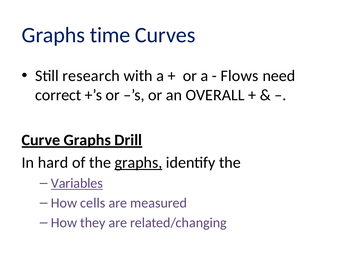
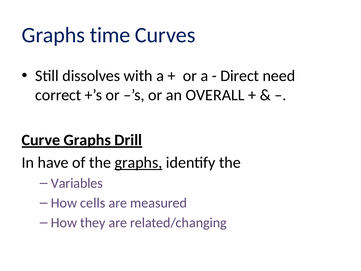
research: research -> dissolves
Flows: Flows -> Direct
hard: hard -> have
Variables underline: present -> none
